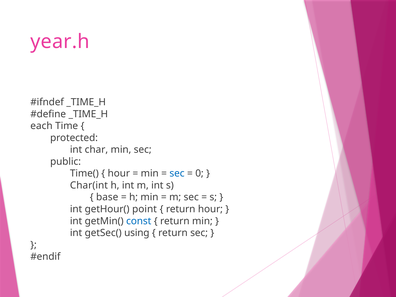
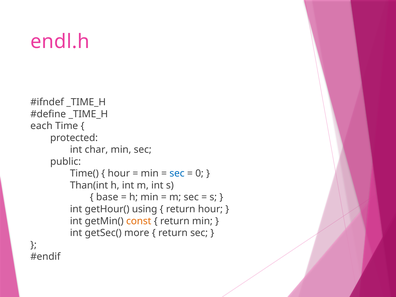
year.h: year.h -> endl.h
Char(int: Char(int -> Than(int
point: point -> using
const colour: blue -> orange
using: using -> more
